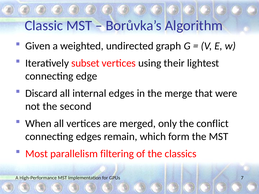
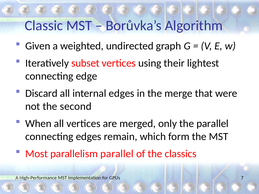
the conflict: conflict -> parallel
parallelism filtering: filtering -> parallel
